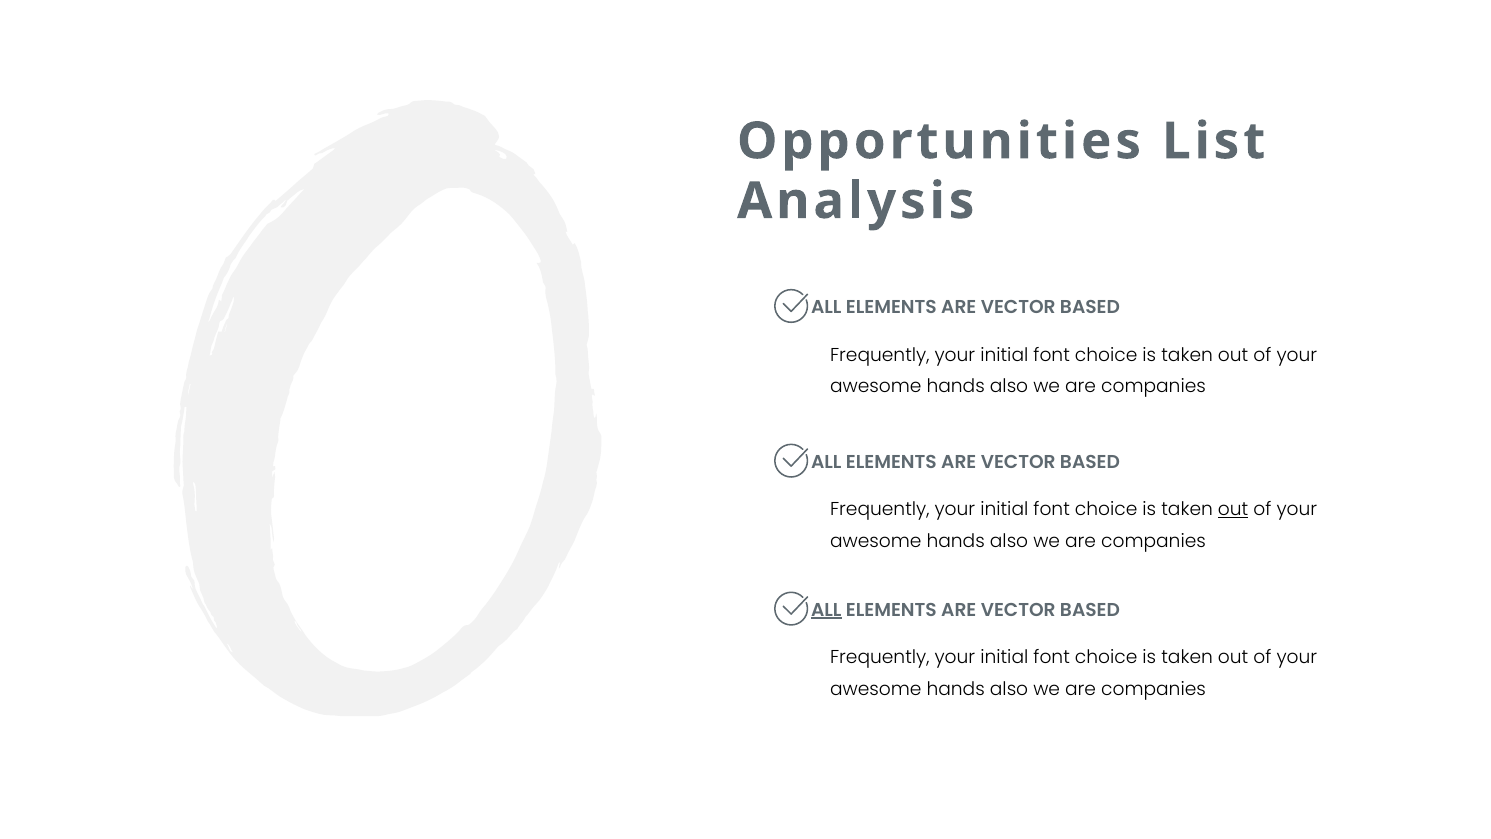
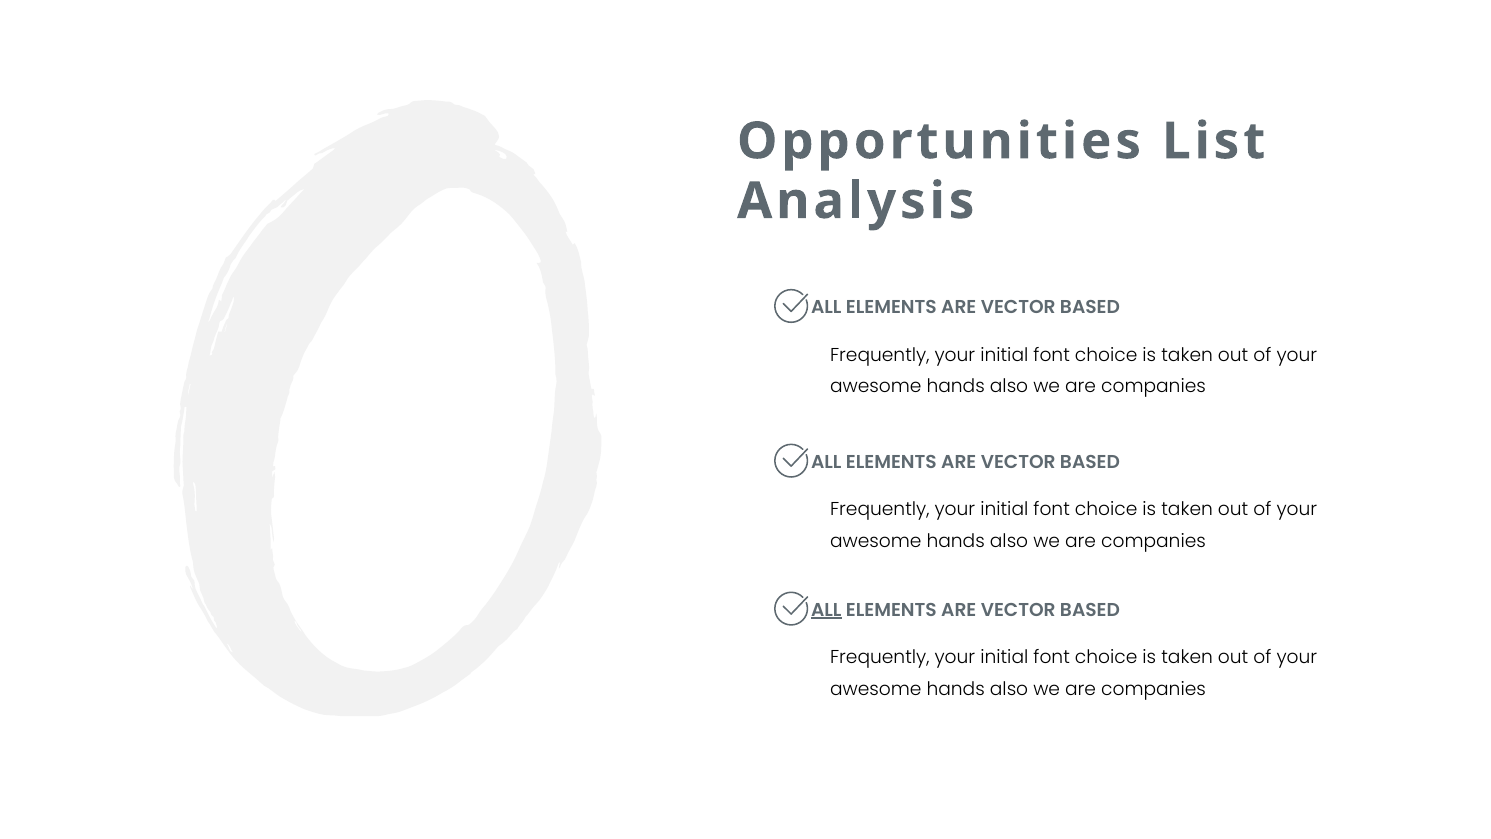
out at (1233, 510) underline: present -> none
